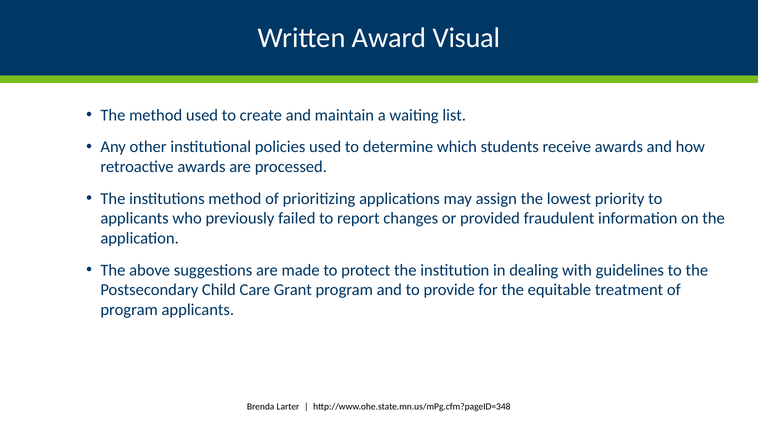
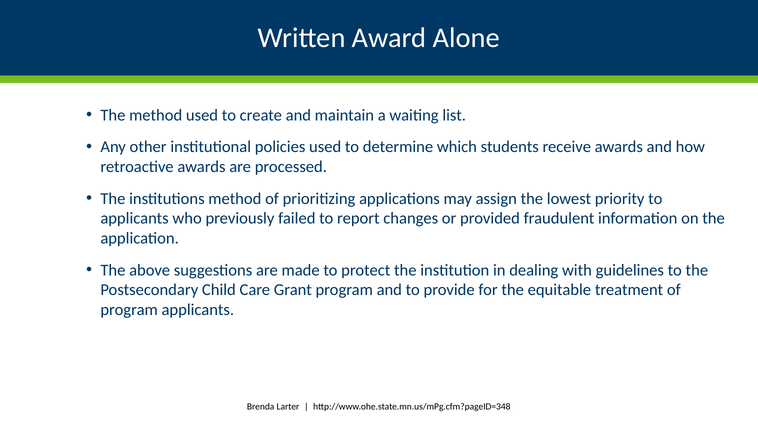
Visual: Visual -> Alone
